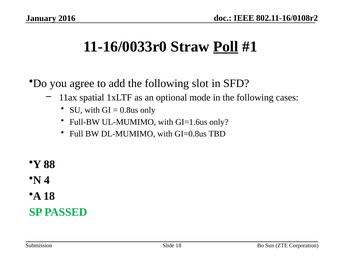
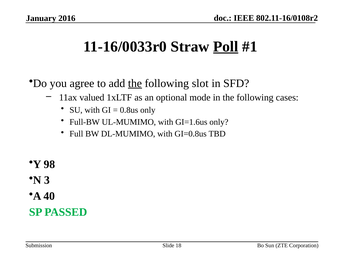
the at (135, 83) underline: none -> present
spatial: spatial -> valued
88: 88 -> 98
4: 4 -> 3
A 18: 18 -> 40
